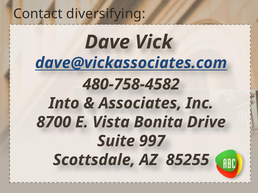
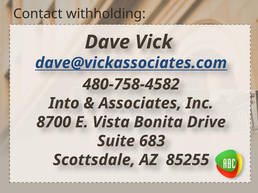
diversifying: diversifying -> withholding
997: 997 -> 683
